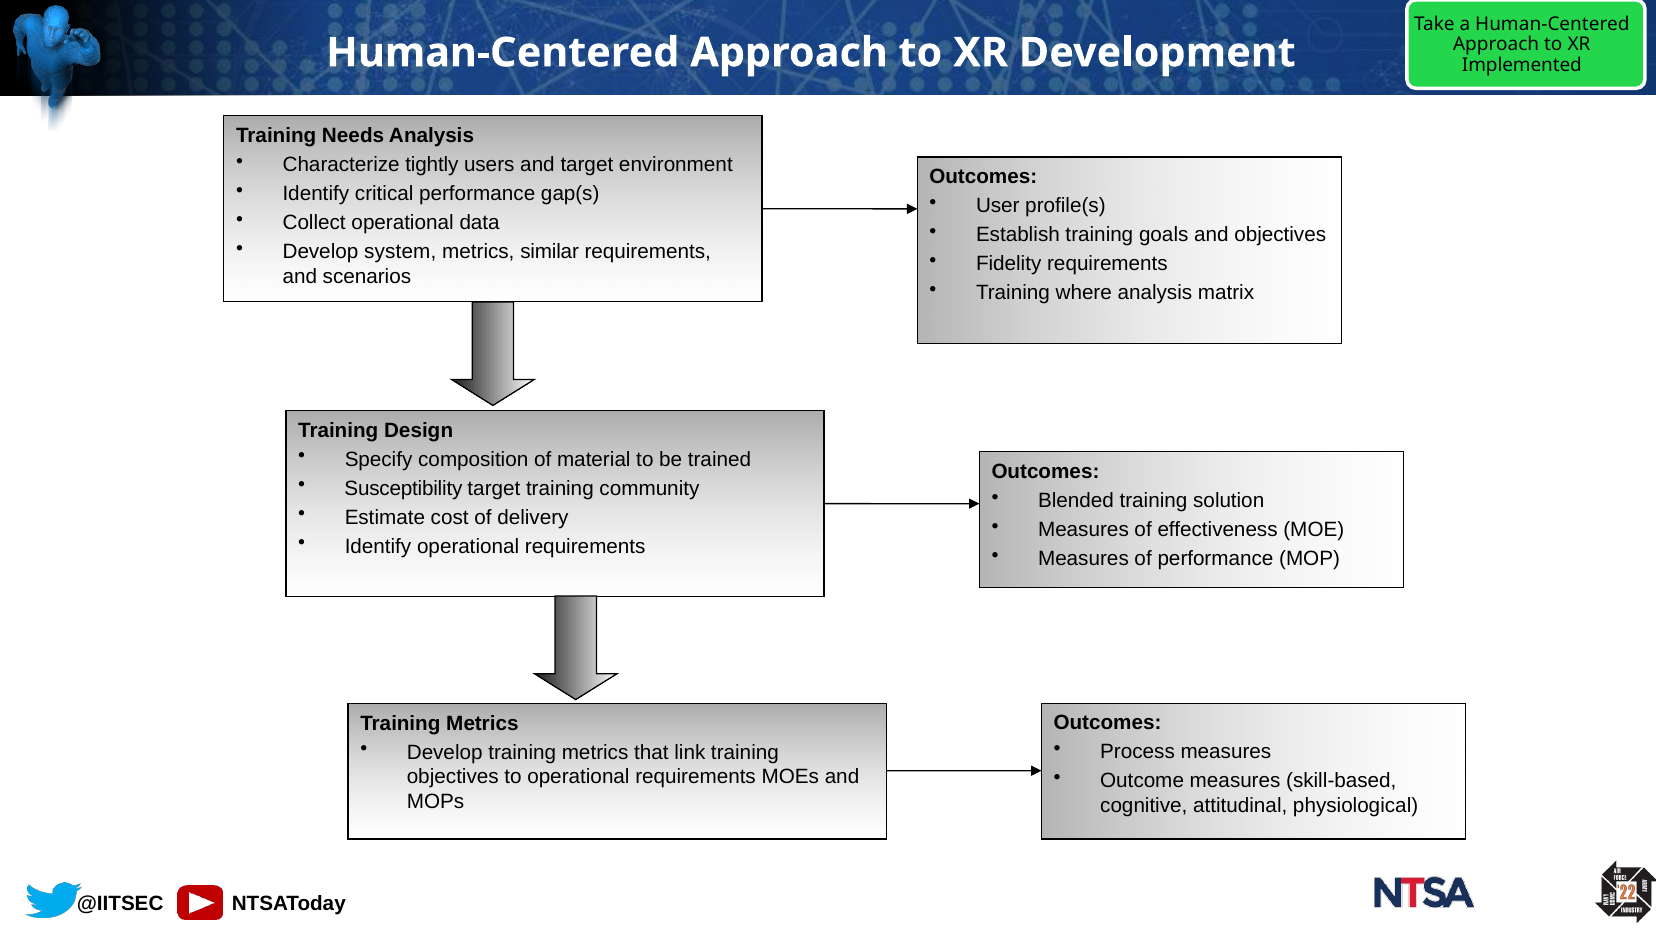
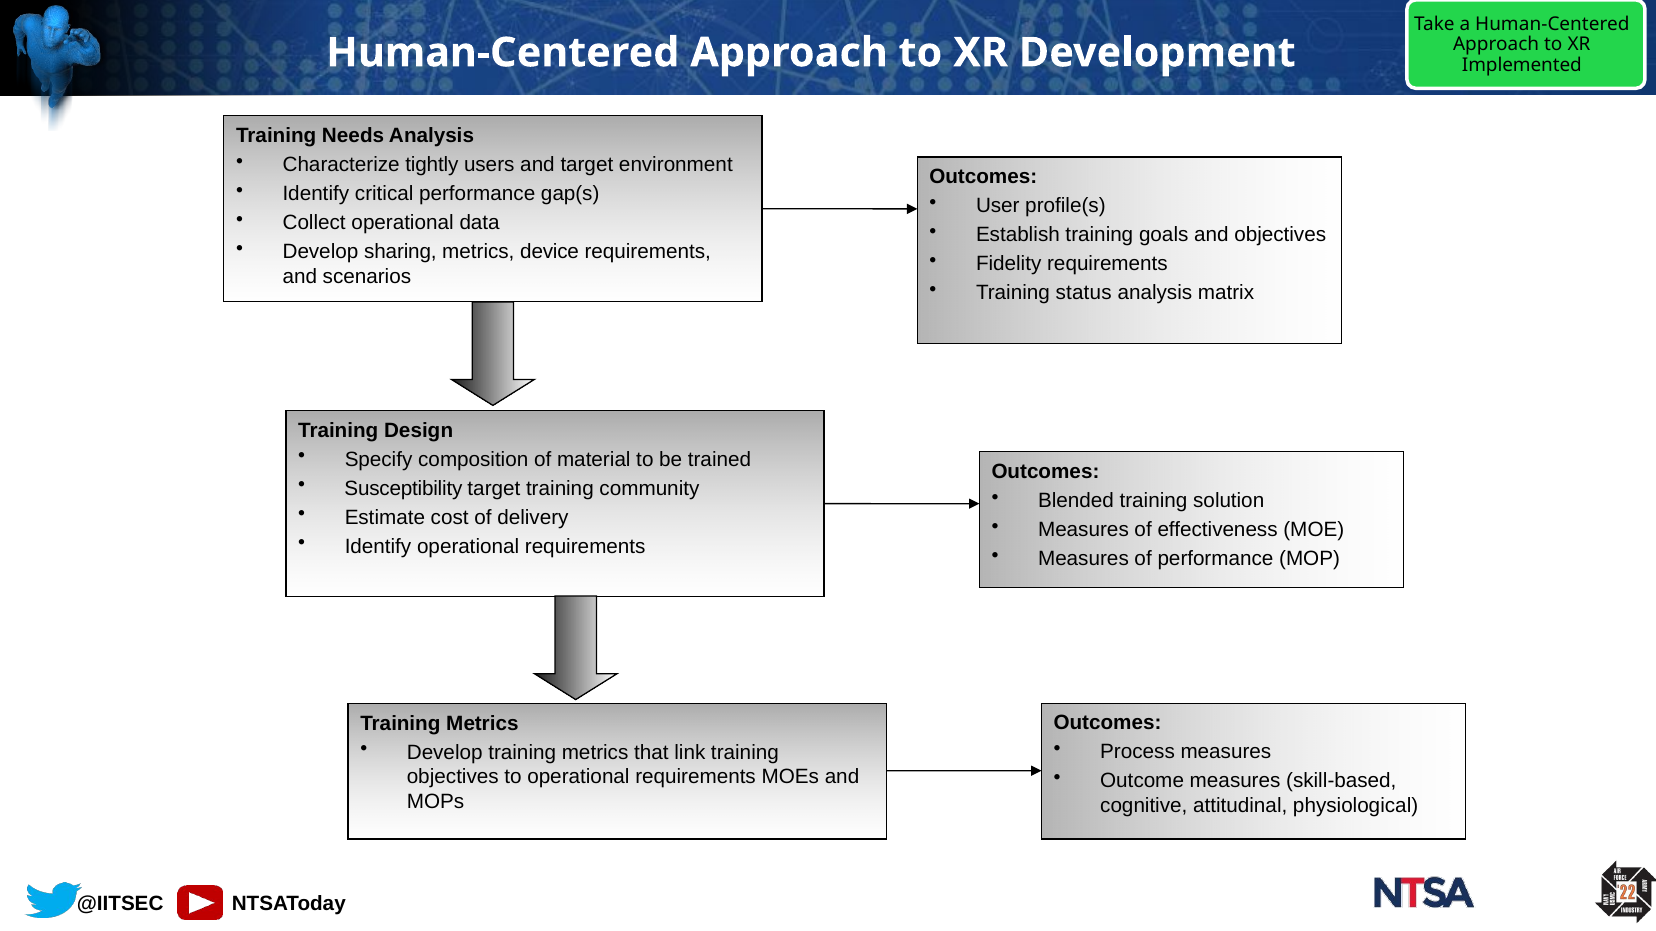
system: system -> sharing
similar: similar -> device
where: where -> status
